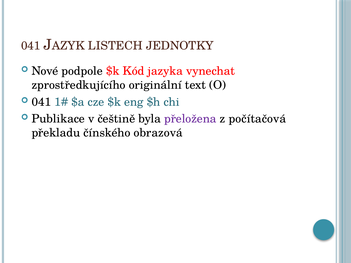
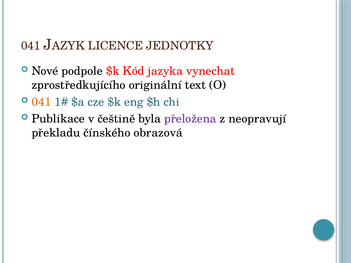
LISTECH: LISTECH -> LICENCE
041 at (41, 102) colour: black -> orange
počítačová: počítačová -> neopravují
